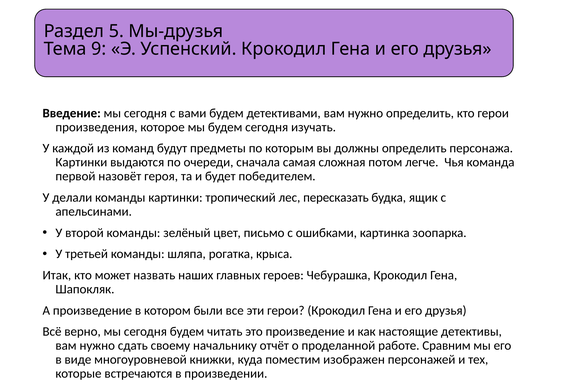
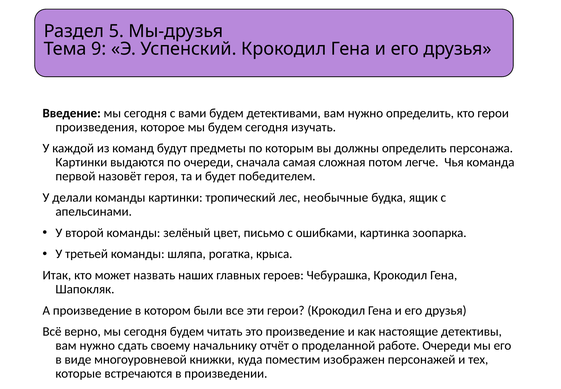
пересказать: пересказать -> необычные
работе Сравним: Сравним -> Очереди
